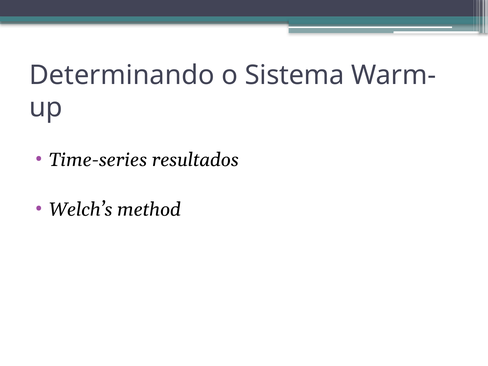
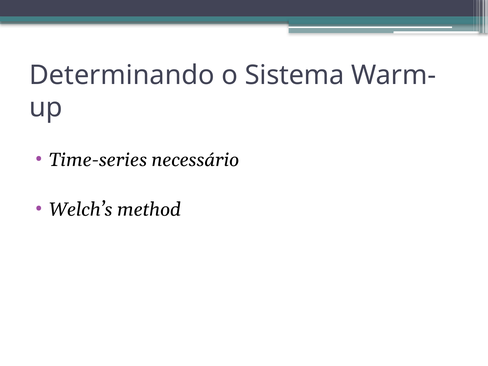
resultados: resultados -> necessário
